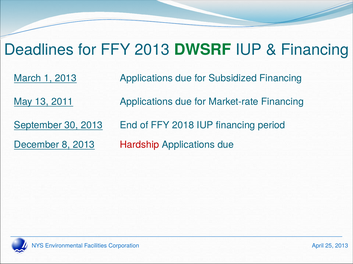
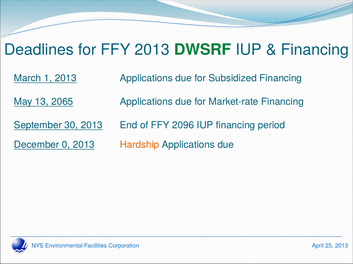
2011: 2011 -> 2065
2018: 2018 -> 2096
8: 8 -> 0
Hardship colour: red -> orange
